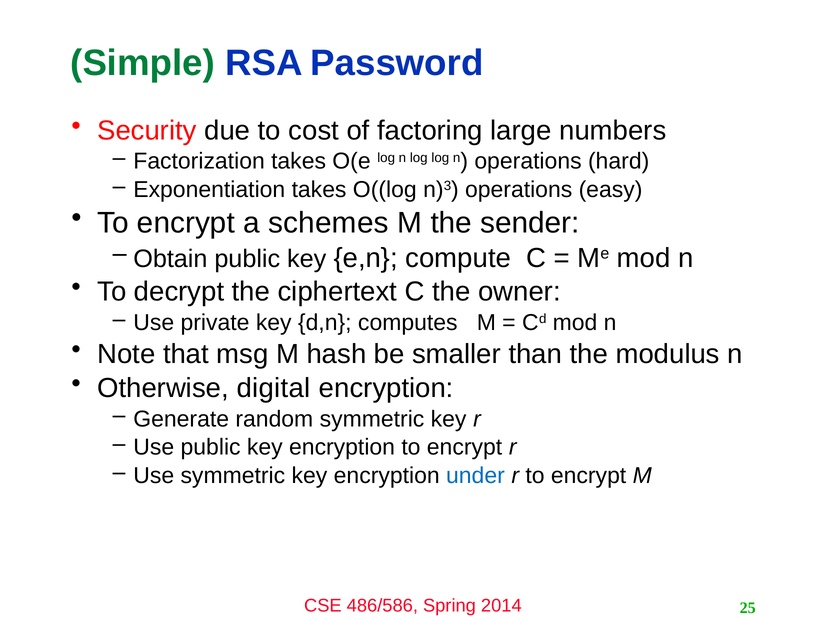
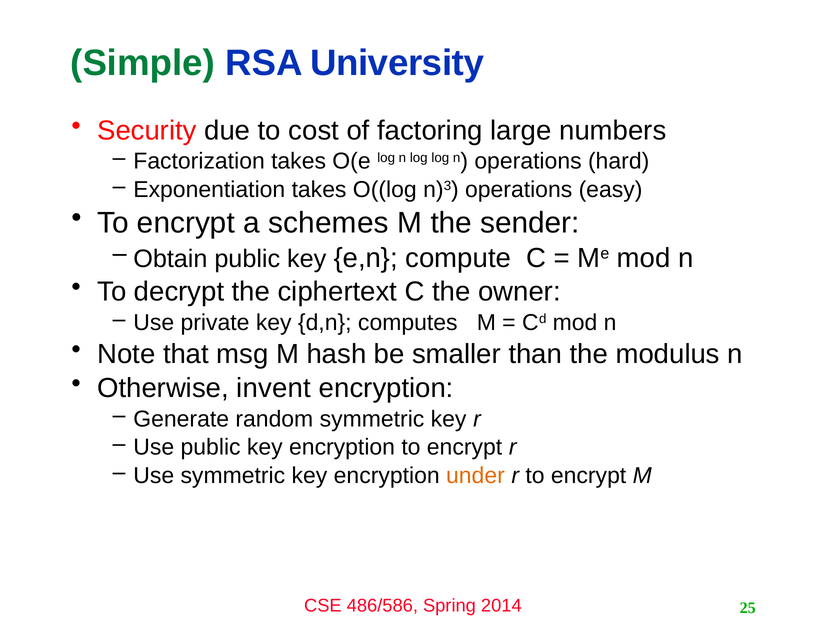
Password: Password -> University
digital: digital -> invent
under colour: blue -> orange
